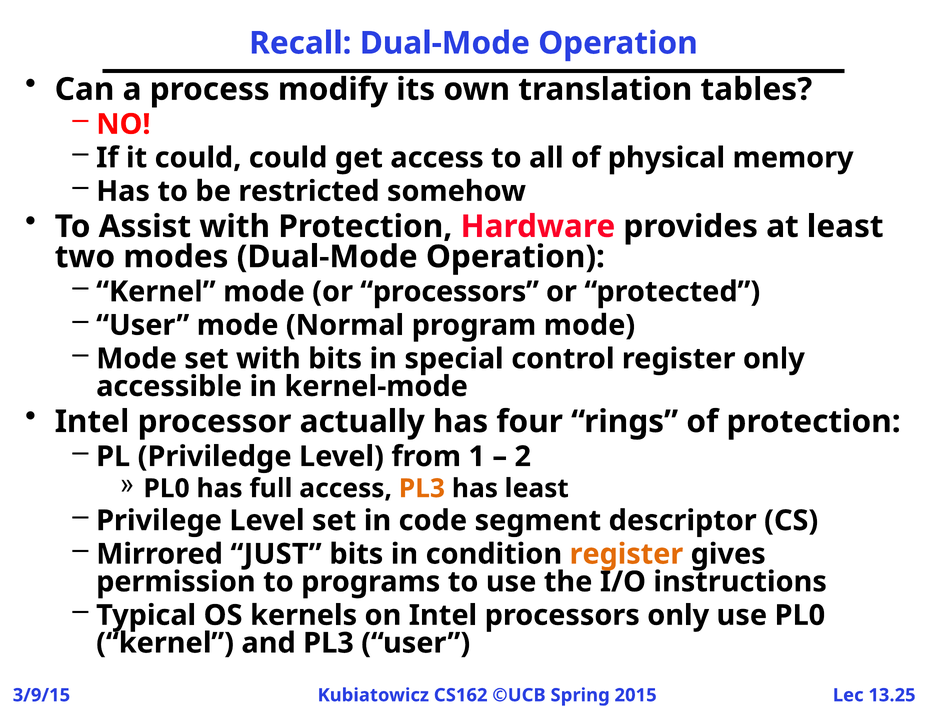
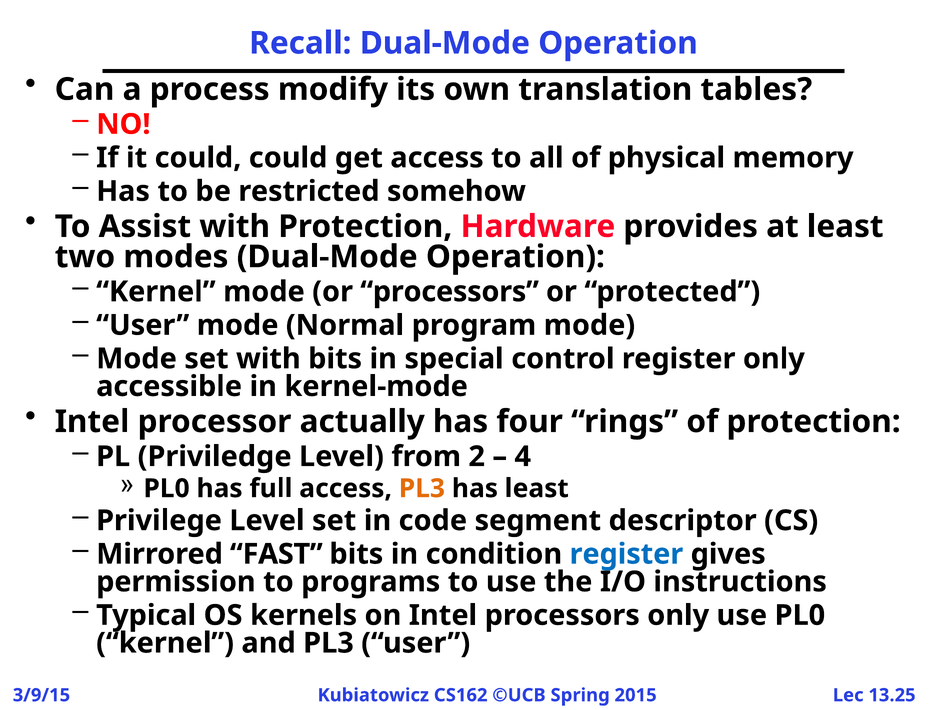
1: 1 -> 2
2: 2 -> 4
JUST: JUST -> FAST
register at (626, 554) colour: orange -> blue
